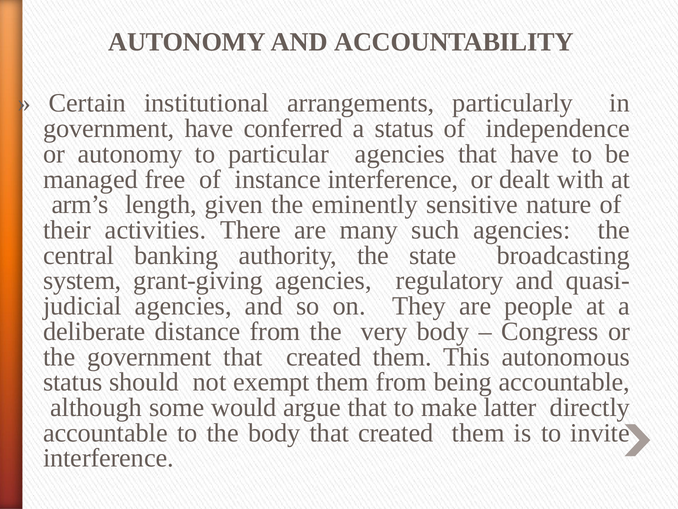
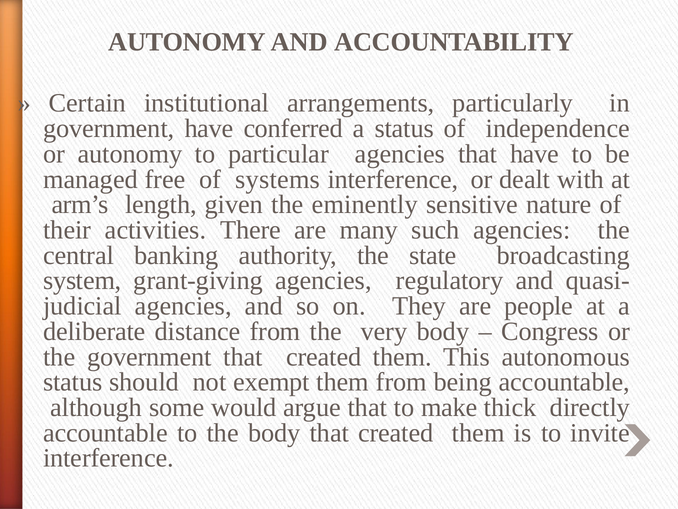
instance: instance -> systems
latter: latter -> thick
